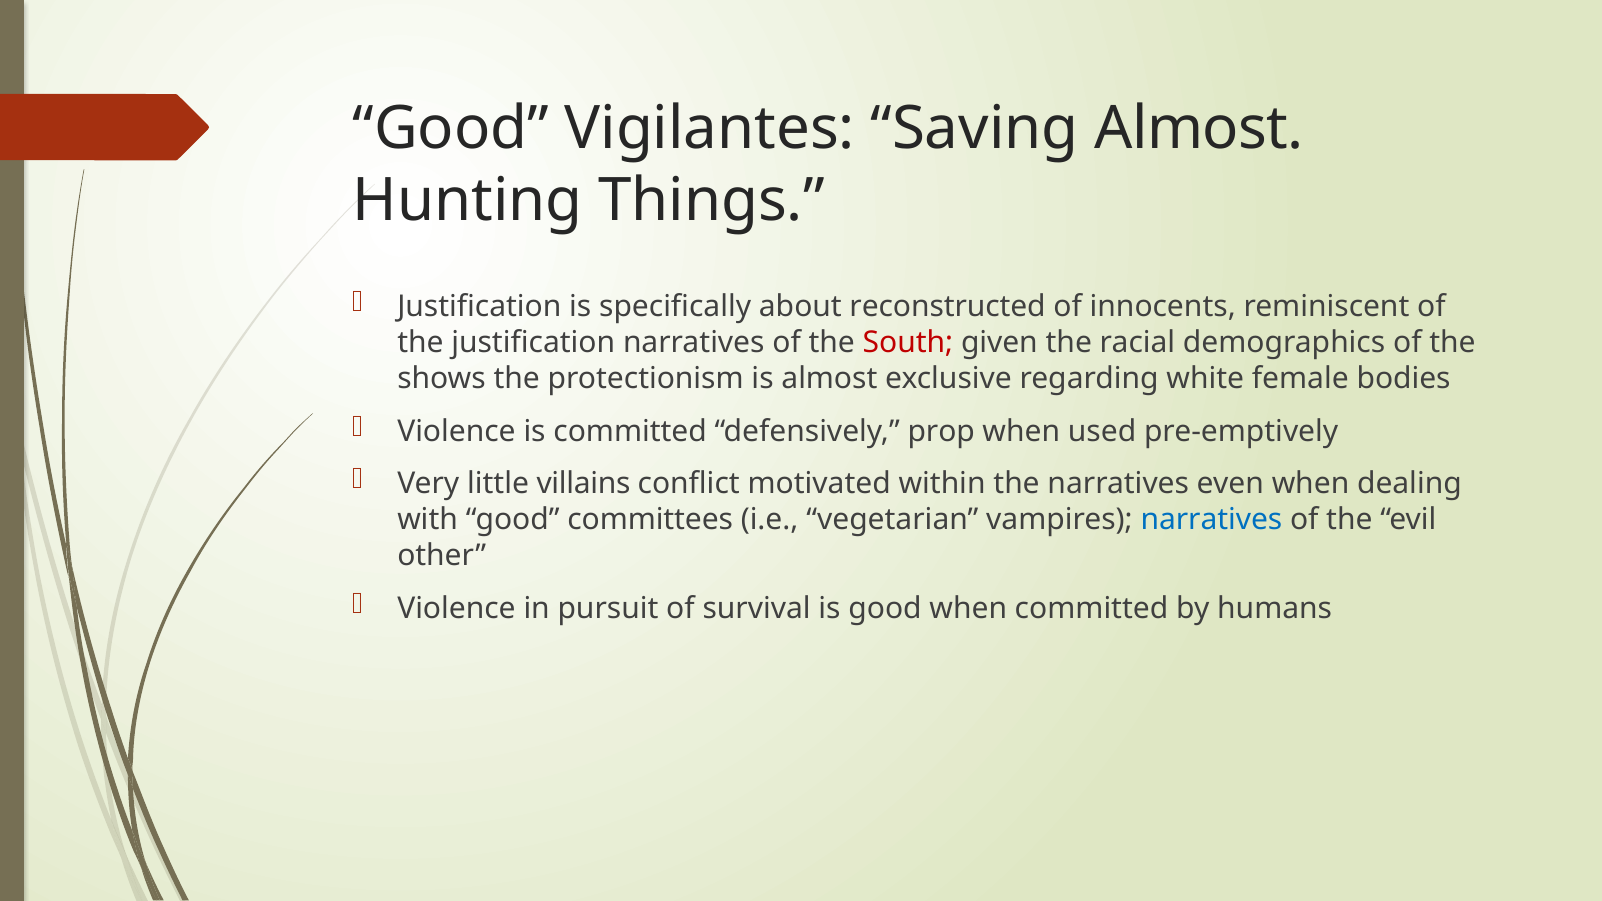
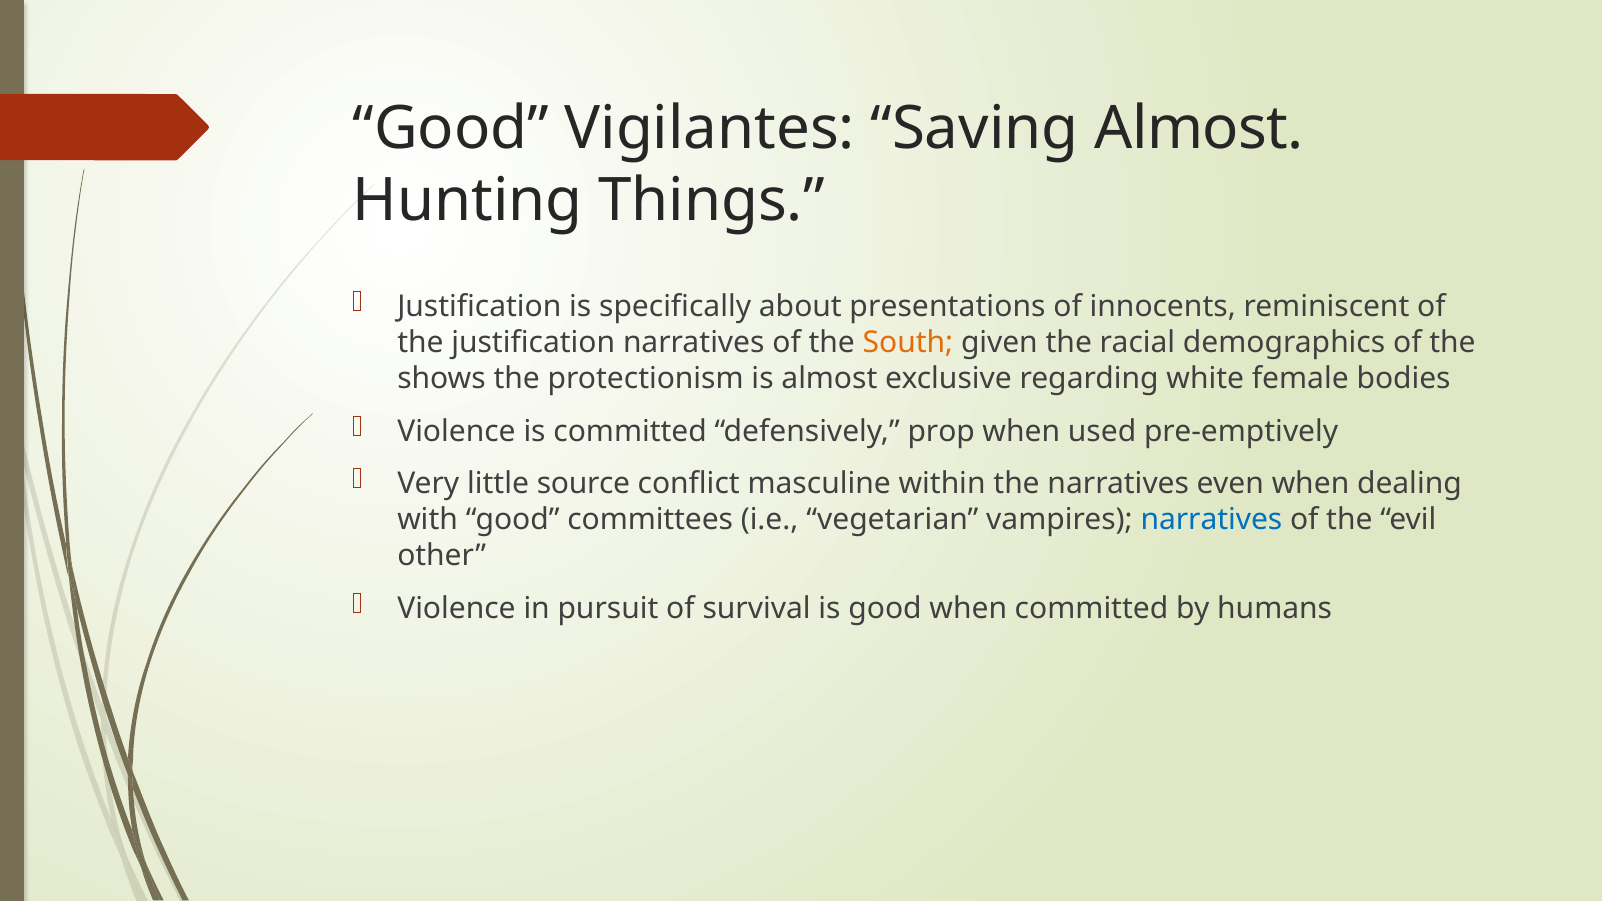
reconstructed: reconstructed -> presentations
South colour: red -> orange
villains: villains -> source
motivated: motivated -> masculine
